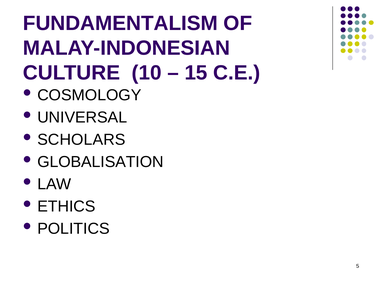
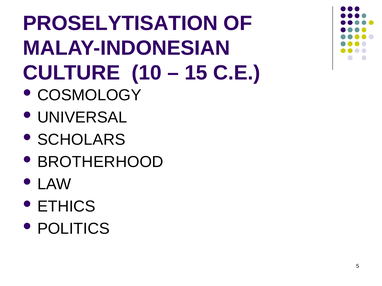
FUNDAMENTALISM: FUNDAMENTALISM -> PROSELYTISATION
GLOBALISATION: GLOBALISATION -> BROTHERHOOD
